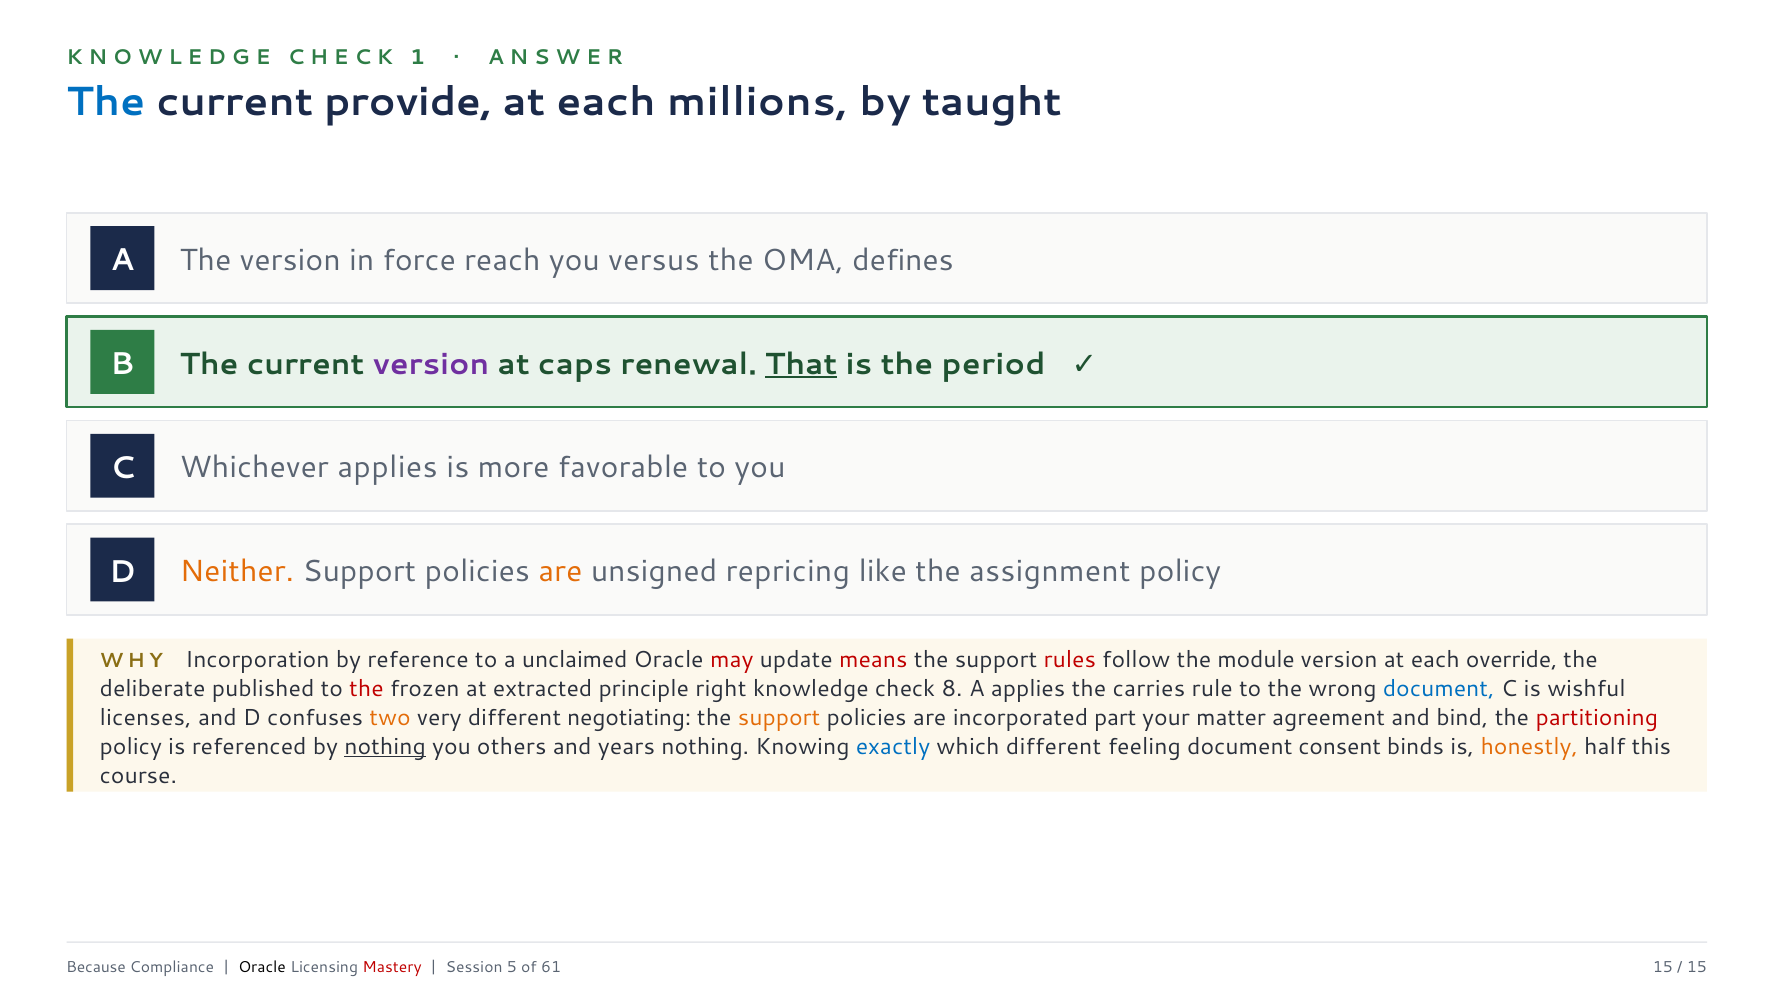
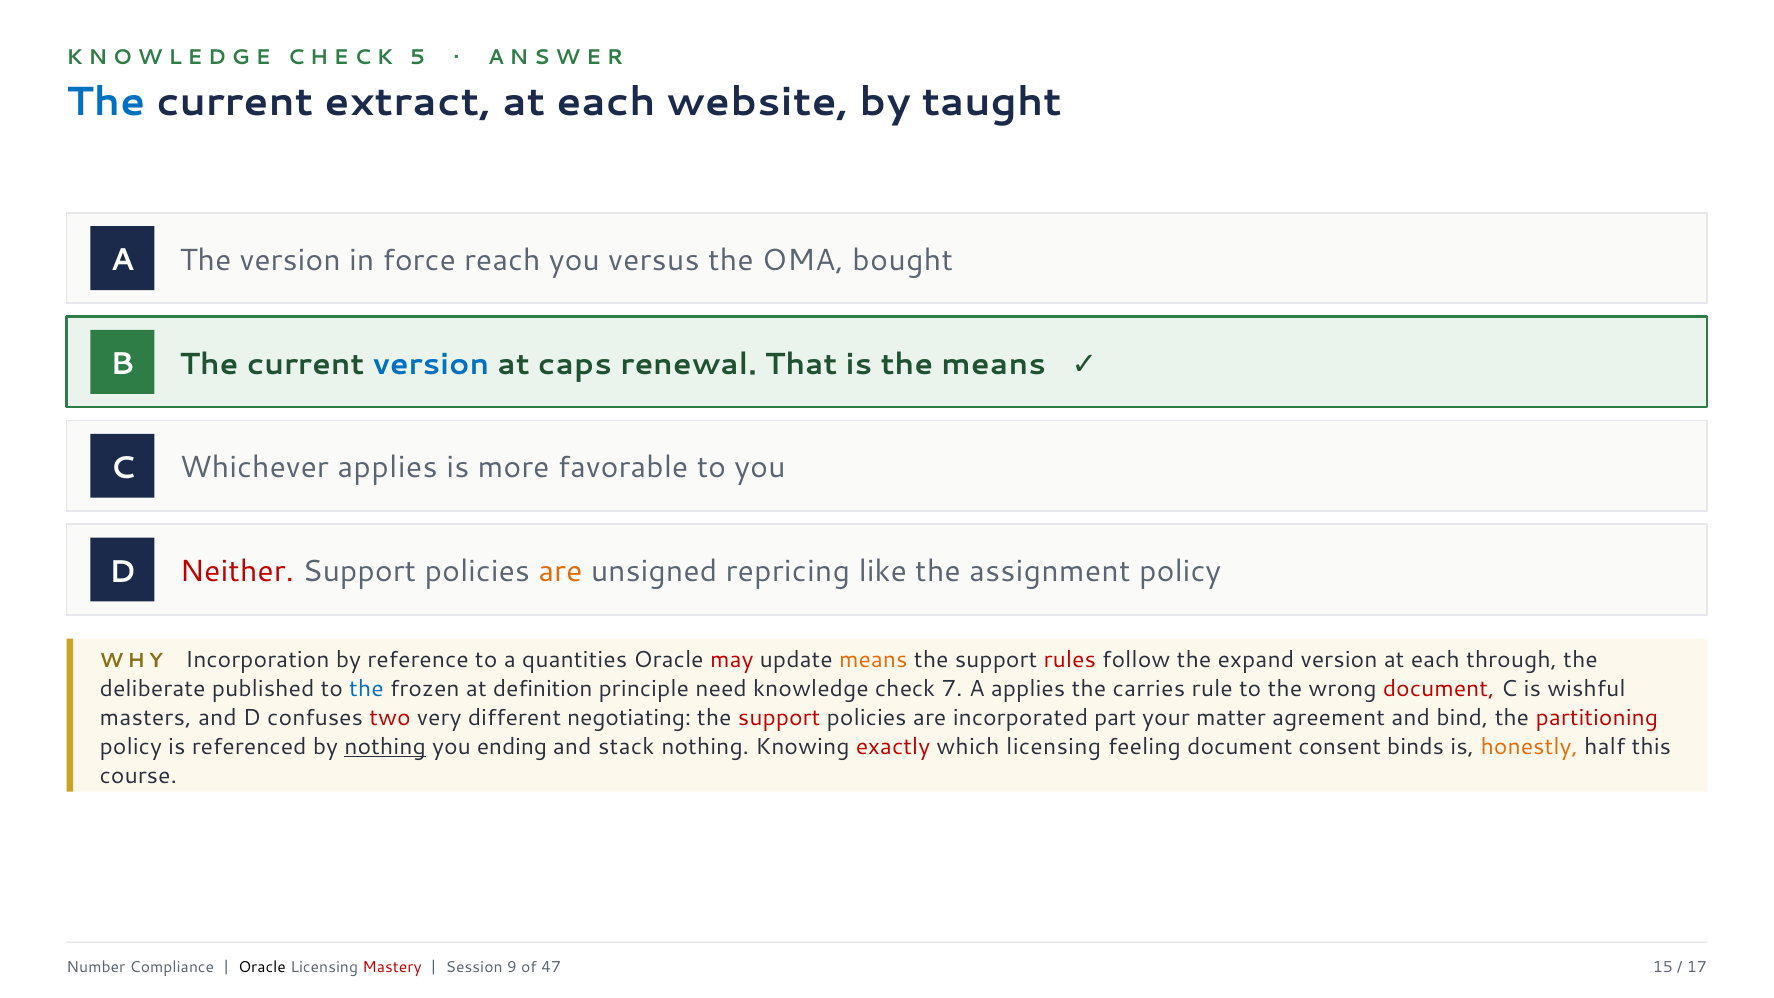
1: 1 -> 5
provide: provide -> extract
millions: millions -> website
defines: defines -> bought
version at (431, 364) colour: purple -> blue
That underline: present -> none
the period: period -> means
Neither colour: orange -> red
unclaimed: unclaimed -> quantities
means at (873, 659) colour: red -> orange
module: module -> expand
override: override -> through
the at (367, 688) colour: red -> blue
extracted: extracted -> definition
right: right -> need
8: 8 -> 7
document at (1439, 688) colour: blue -> red
licenses: licenses -> masters
two colour: orange -> red
support at (779, 717) colour: orange -> red
others: others -> ending
years: years -> stack
exactly colour: blue -> red
which different: different -> licensing
Because: Because -> Number
5: 5 -> 9
61: 61 -> 47
15 at (1697, 967): 15 -> 17
